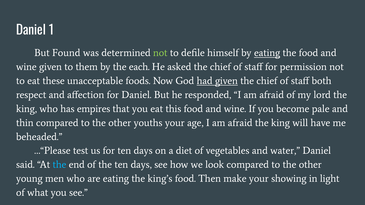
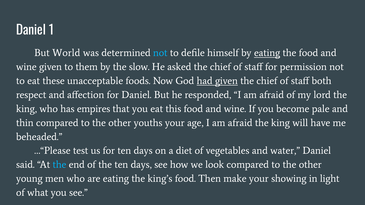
Found: Found -> World
not at (160, 53) colour: light green -> light blue
each: each -> slow
